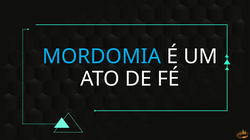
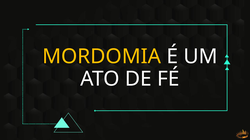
MORDOMIA colour: light blue -> yellow
